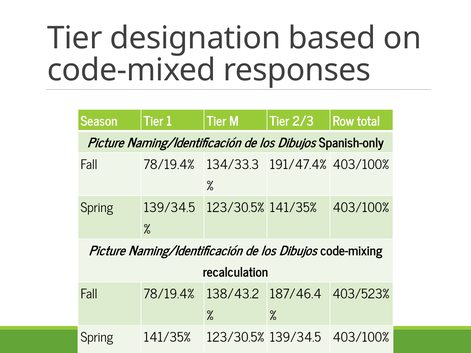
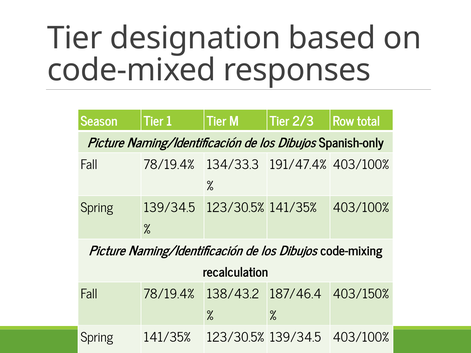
403/523%: 403/523% -> 403/150%
